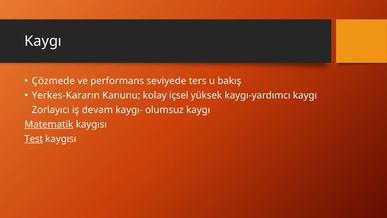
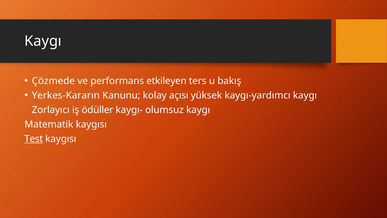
seviyede: seviyede -> etkileyen
içsel: içsel -> açısı
devam: devam -> ödüller
Matematik underline: present -> none
